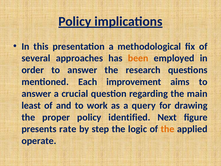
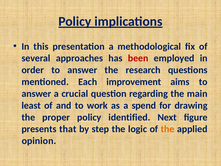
been colour: orange -> red
query: query -> spend
rate: rate -> that
operate: operate -> opinion
